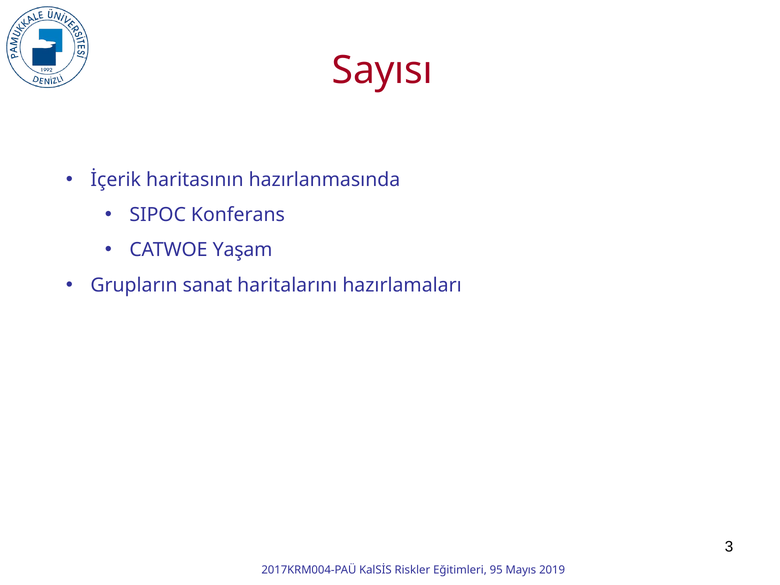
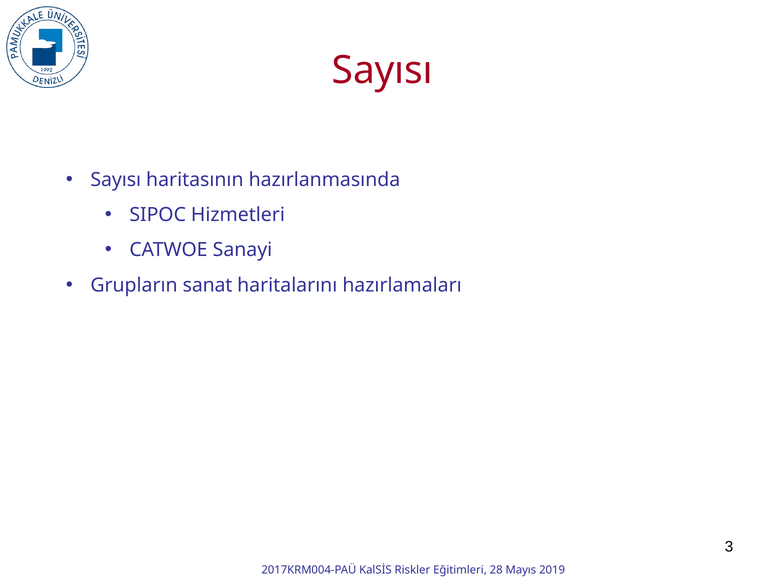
İçerik at (116, 180): İçerik -> Sayısı
Konferans: Konferans -> Hizmetleri
Yaşam: Yaşam -> Sanayi
95: 95 -> 28
